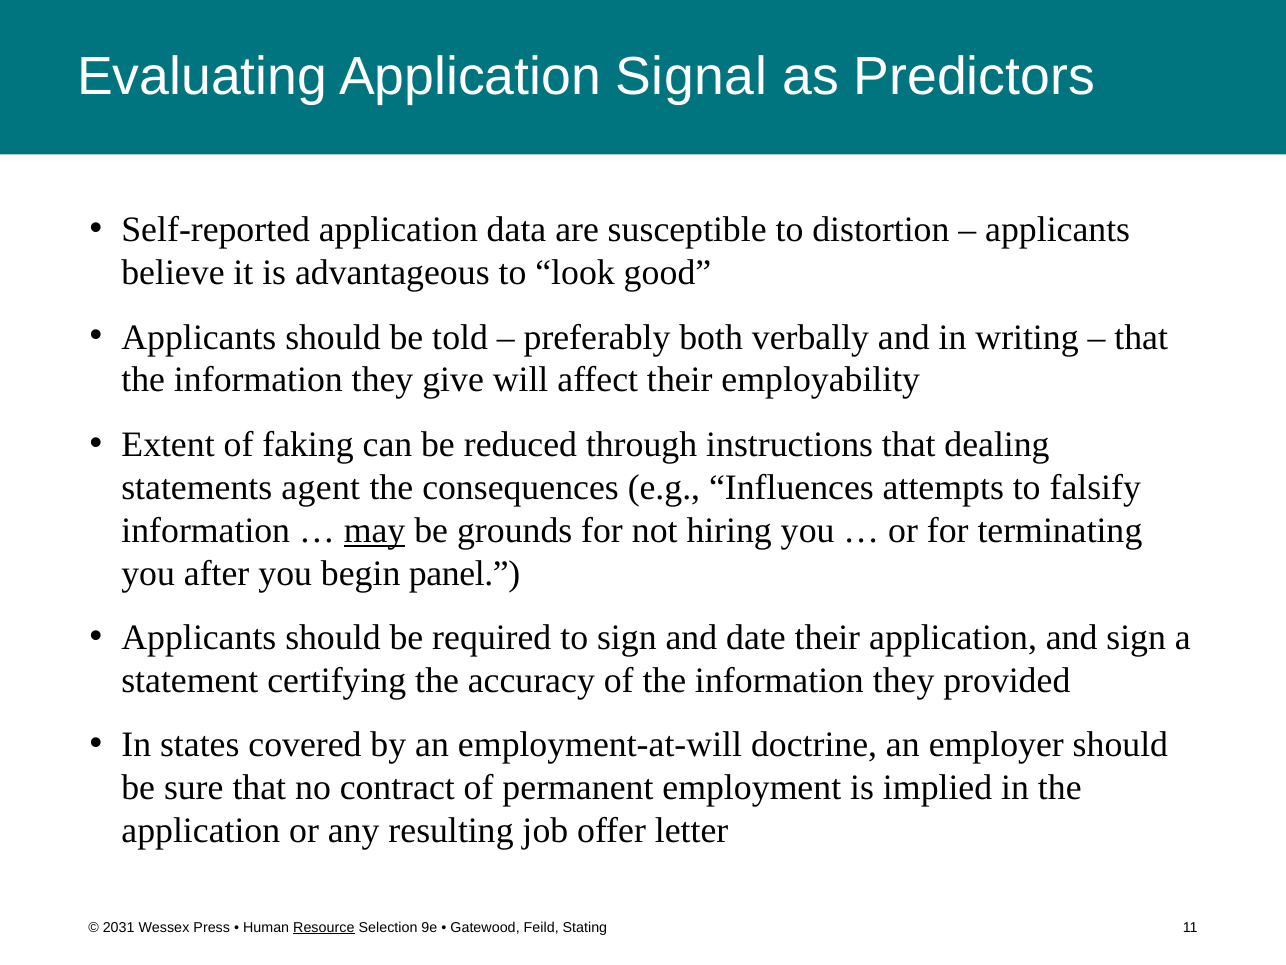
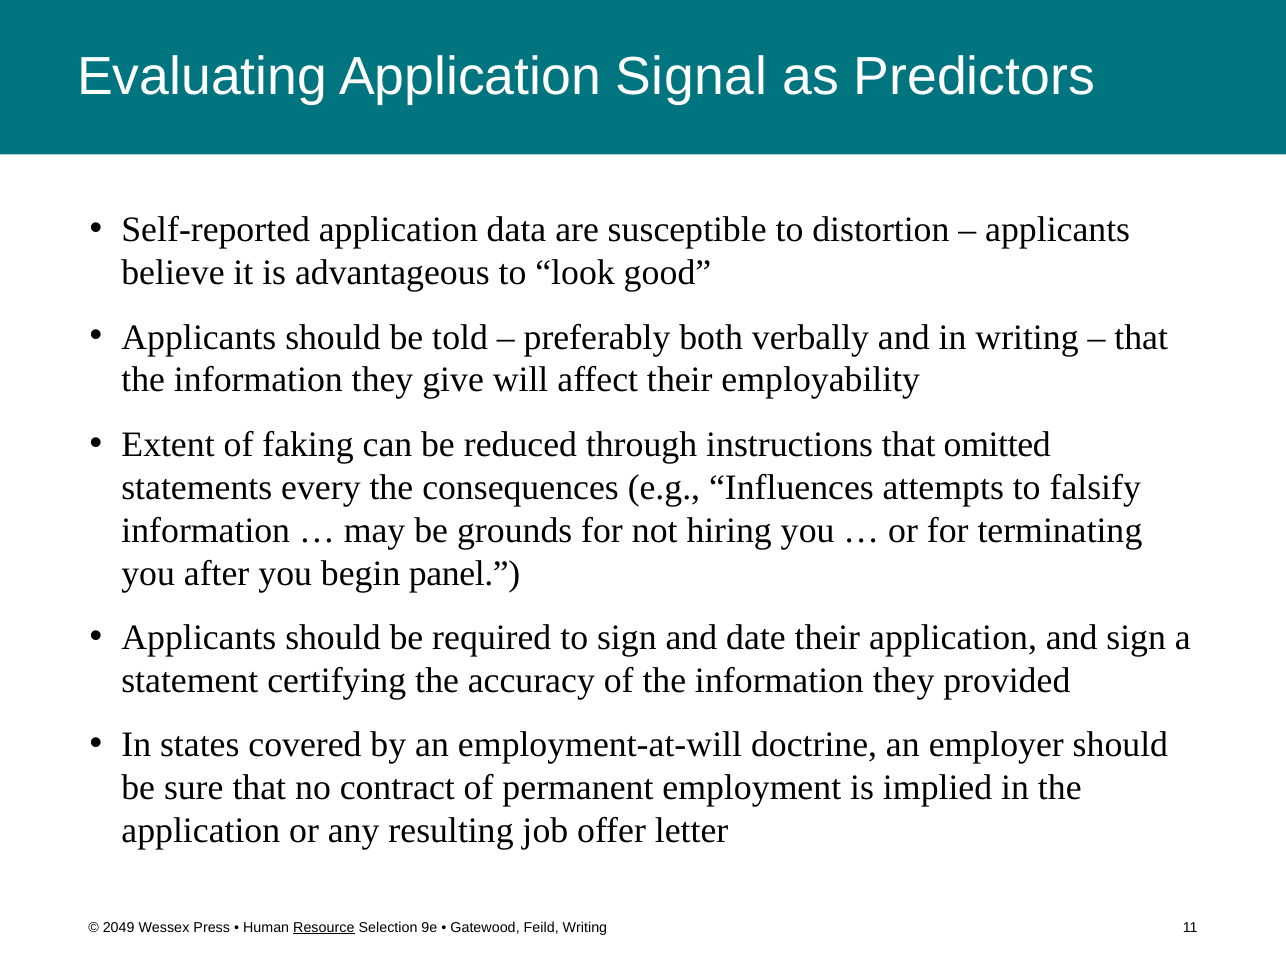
dealing: dealing -> omitted
agent: agent -> every
may underline: present -> none
2031: 2031 -> 2049
Feild Stating: Stating -> Writing
